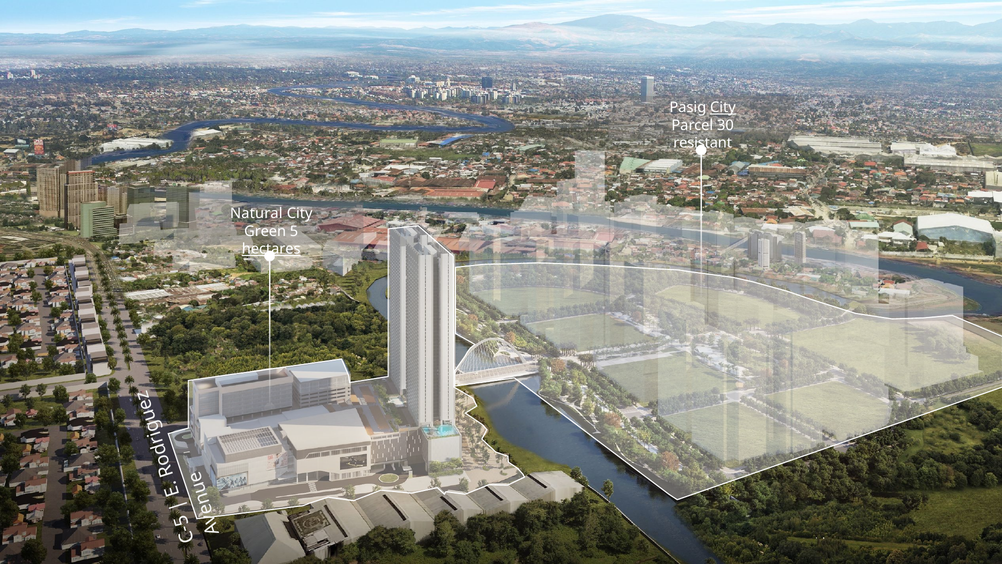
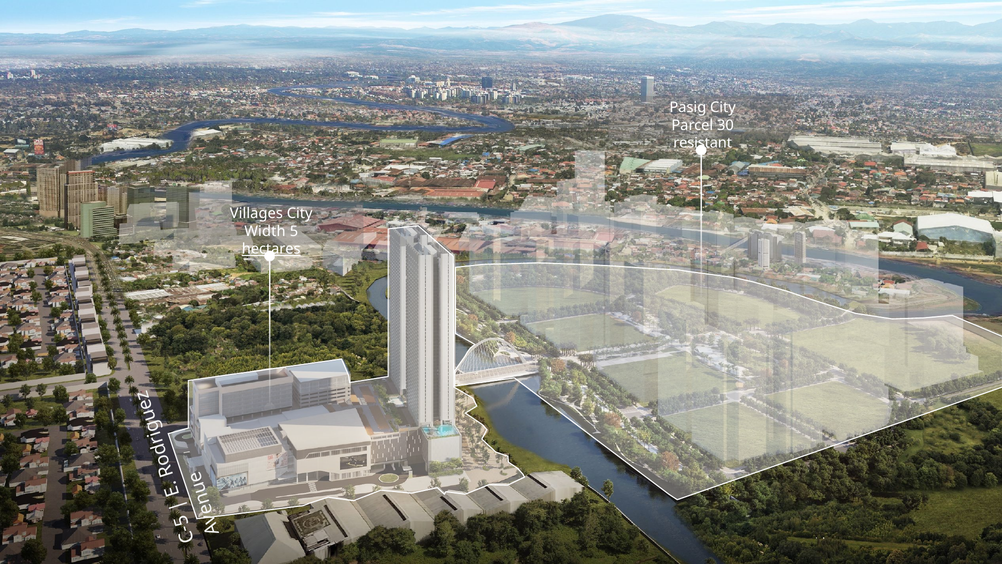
City at (723, 107) underline: present -> none
Natural: Natural -> Villages
Green: Green -> Width
